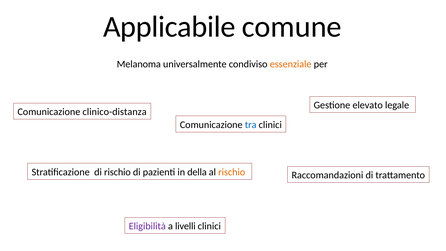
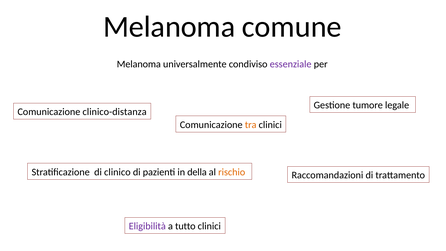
Applicabile at (169, 27): Applicabile -> Melanoma
essenziale colour: orange -> purple
elevato: elevato -> tumore
tra colour: blue -> orange
di rischio: rischio -> clinico
livelli: livelli -> tutto
